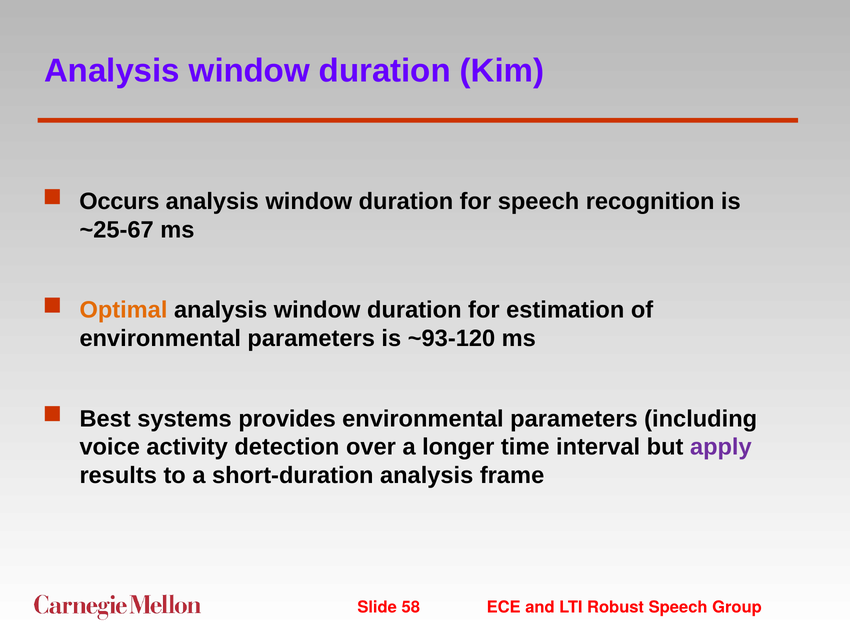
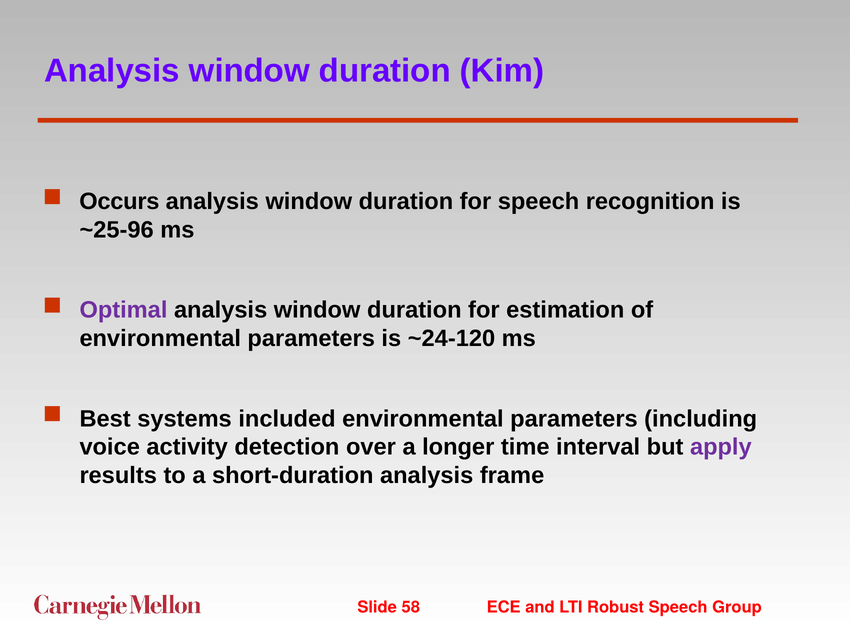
~25-67: ~25-67 -> ~25-96
Optimal colour: orange -> purple
~93-120: ~93-120 -> ~24-120
provides: provides -> included
